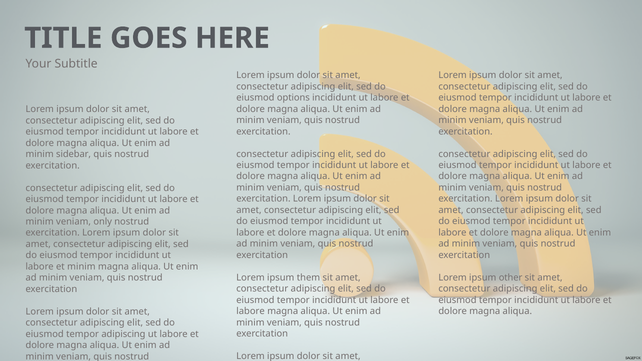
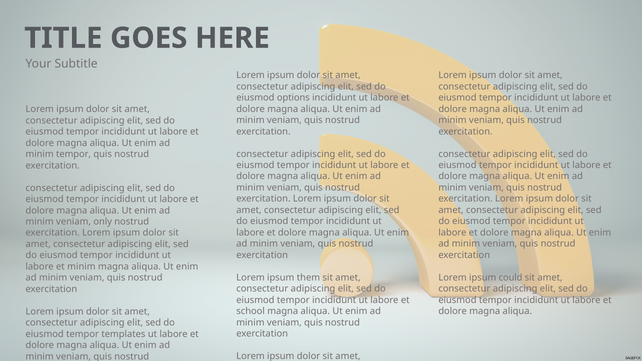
minim sidebar: sidebar -> tempor
other: other -> could
labore at (251, 311): labore -> school
tempor adipiscing: adipiscing -> templates
